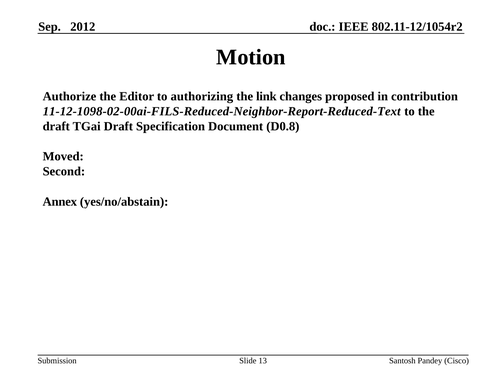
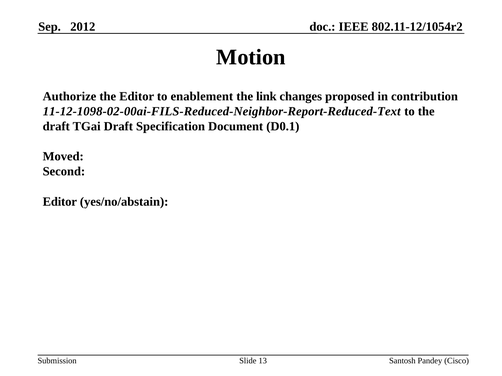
authorizing: authorizing -> enablement
D0.8: D0.8 -> D0.1
Annex at (60, 202): Annex -> Editor
